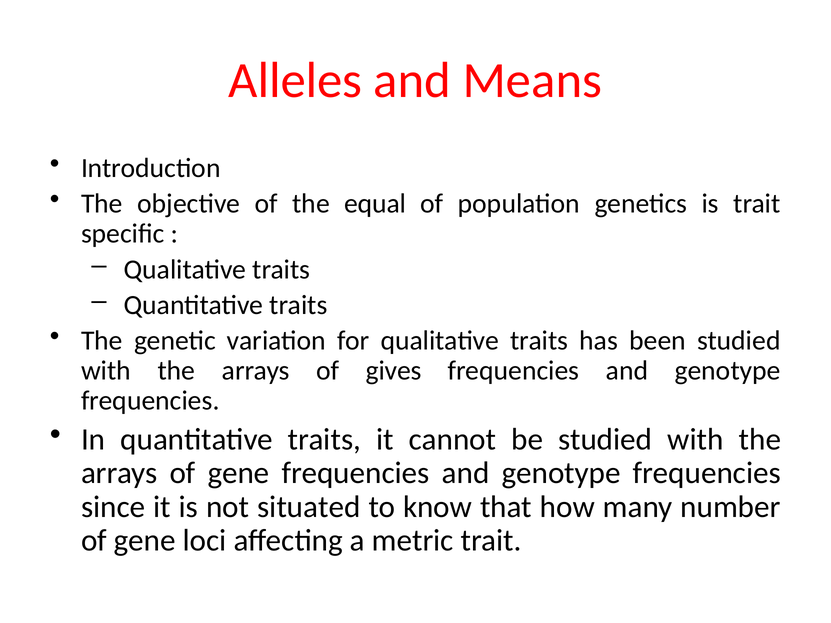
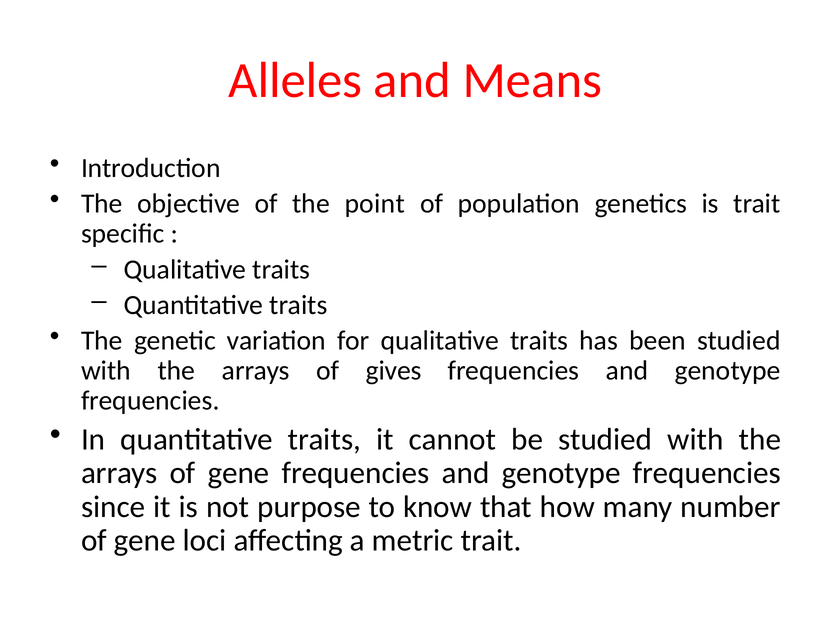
equal: equal -> point
situated: situated -> purpose
